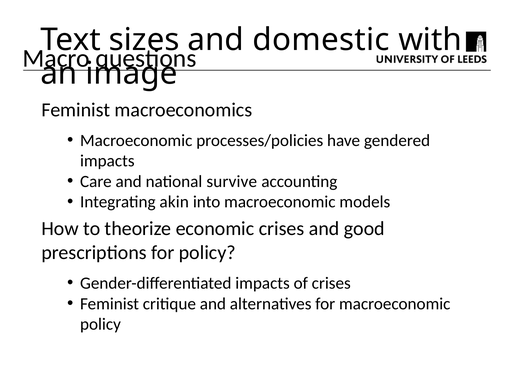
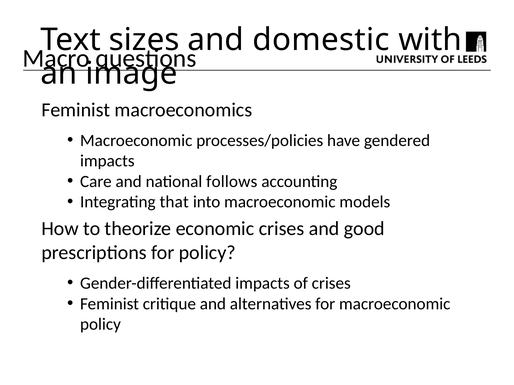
survive: survive -> follows
akin: akin -> that
